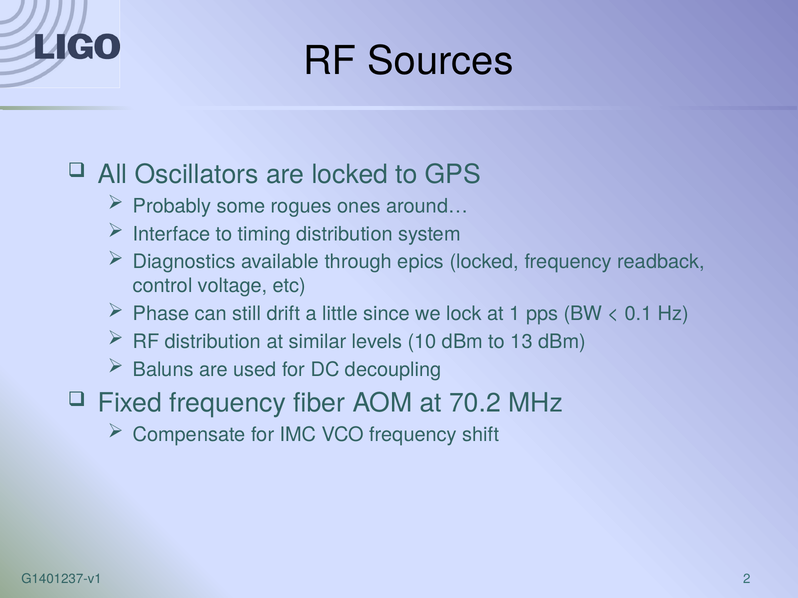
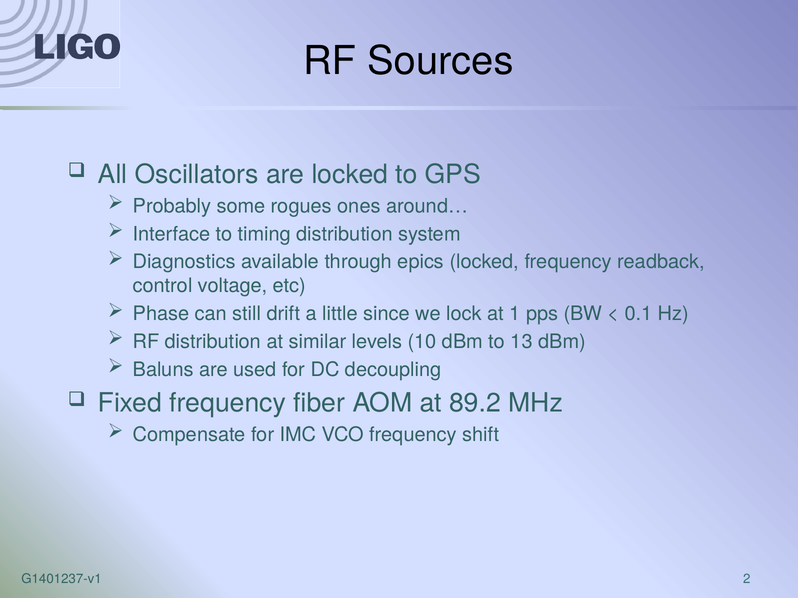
70.2: 70.2 -> 89.2
